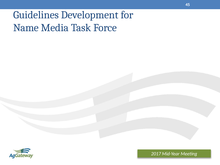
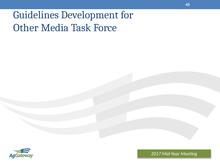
Name: Name -> Other
